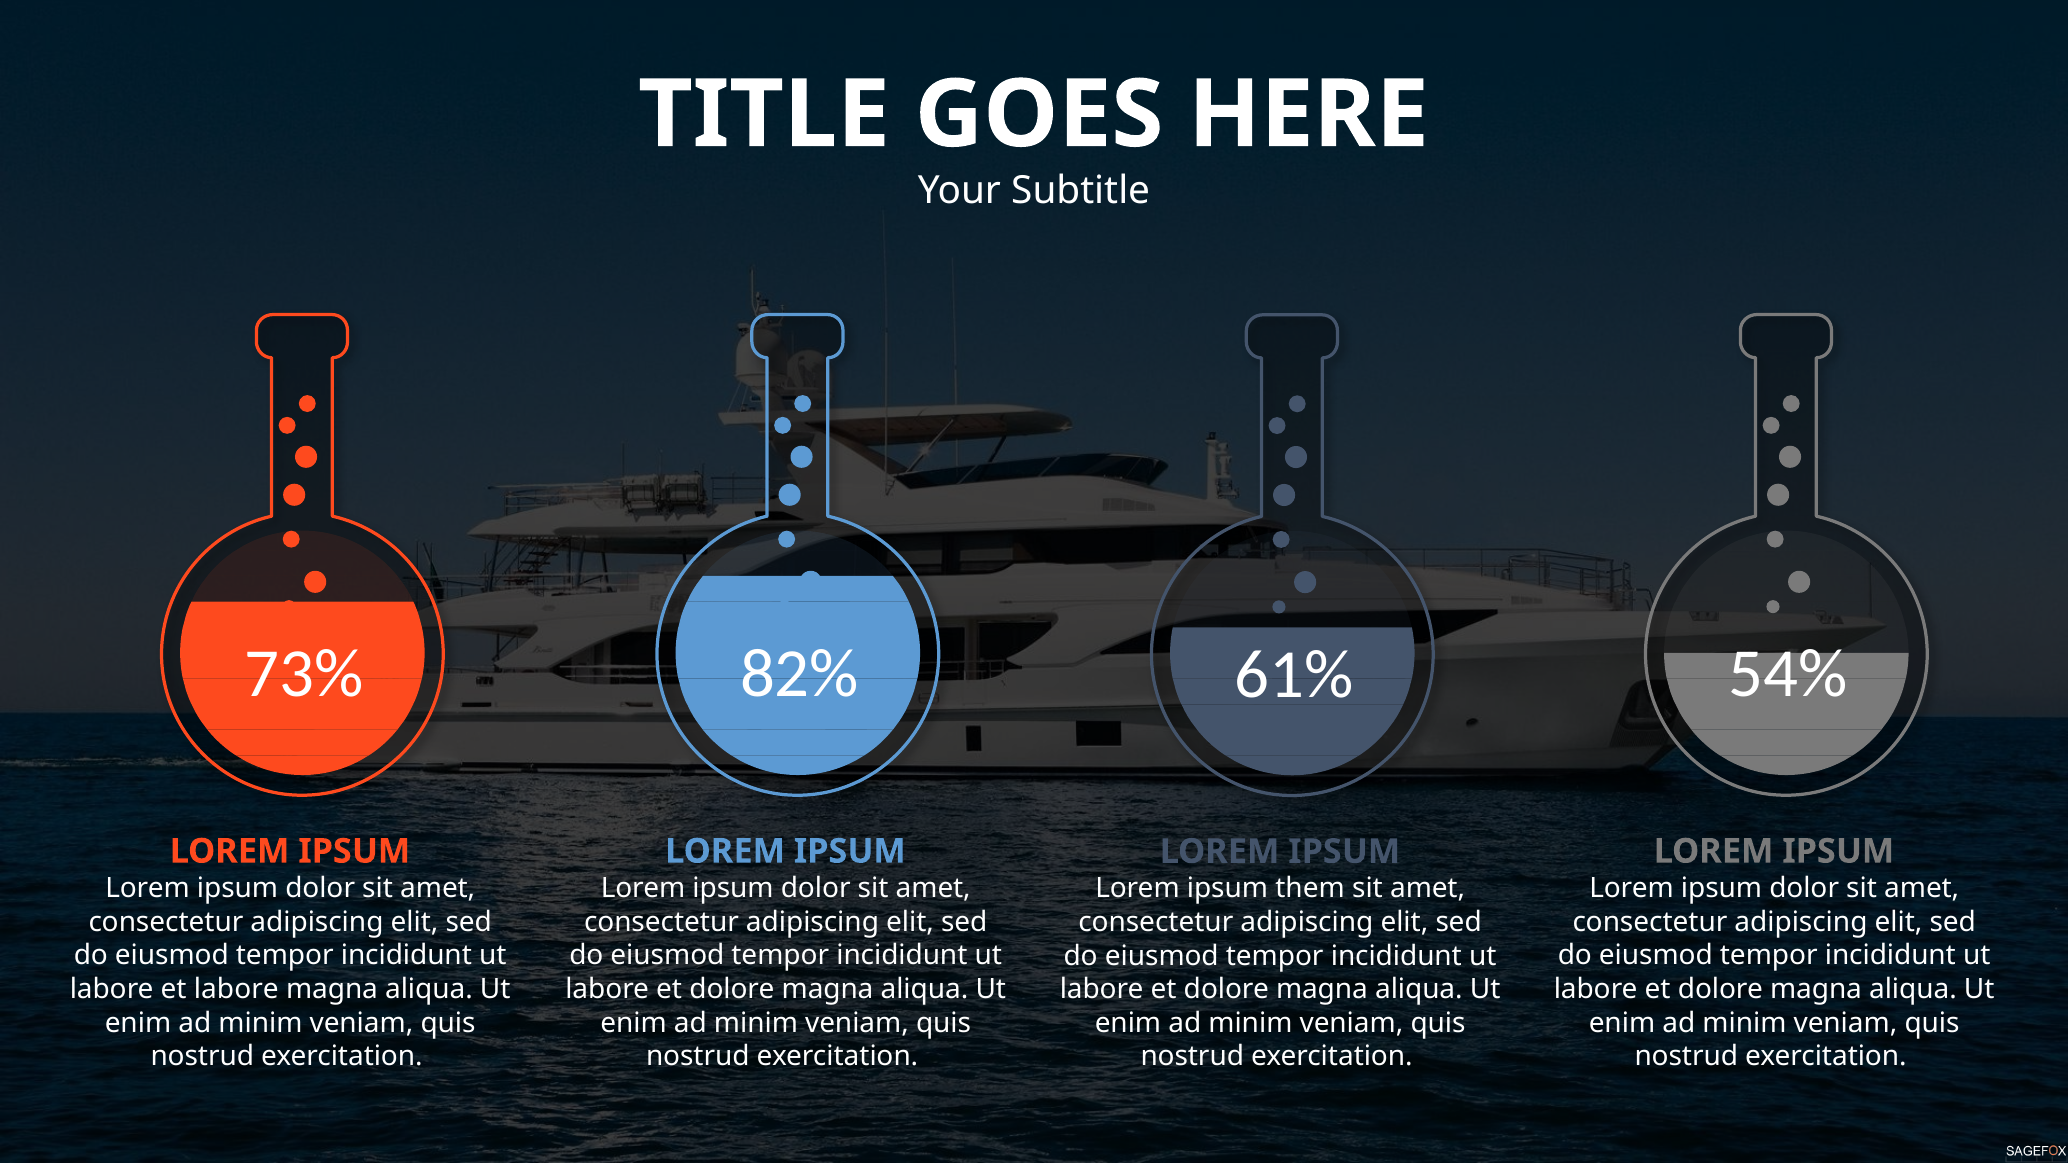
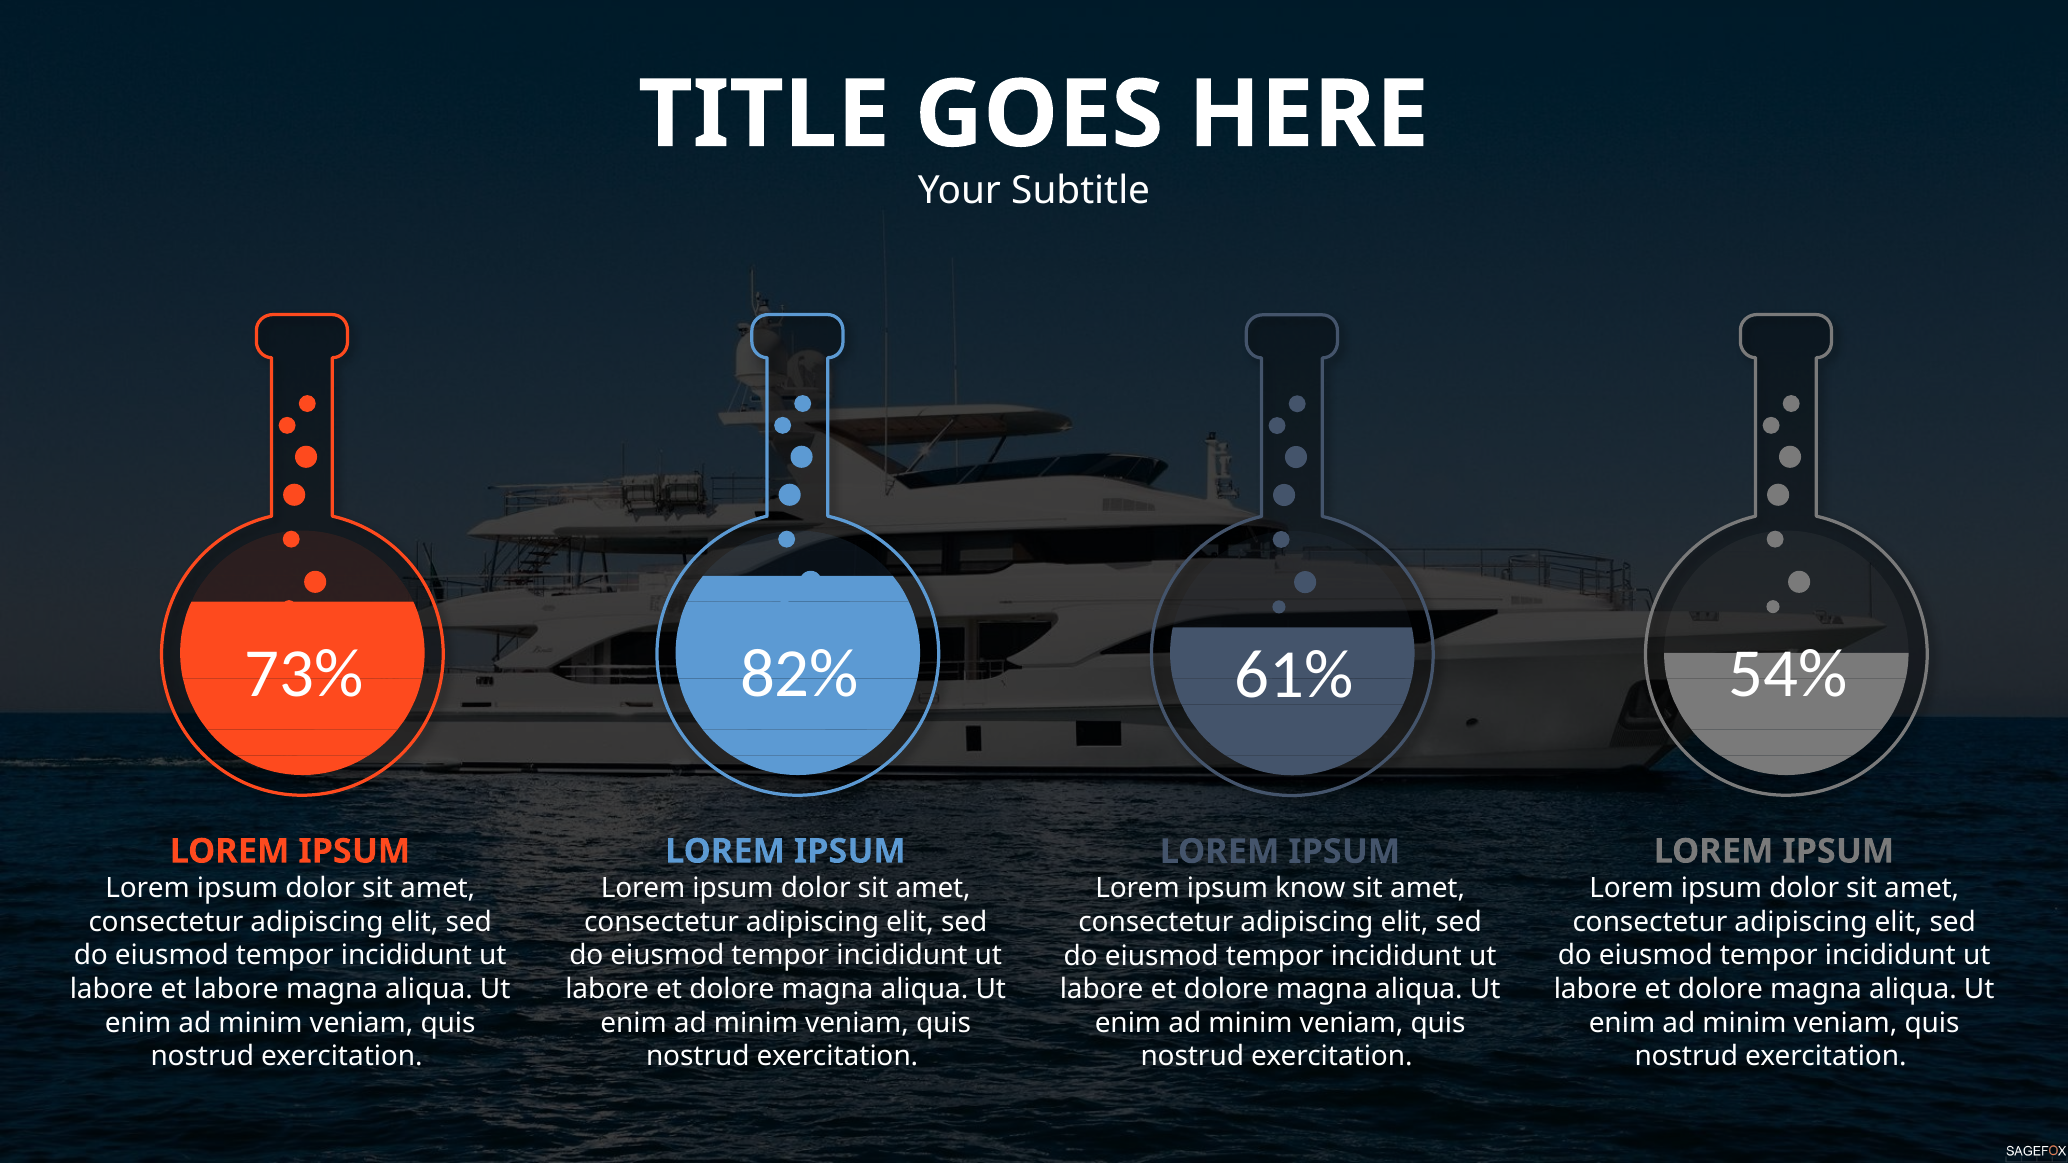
them: them -> know
